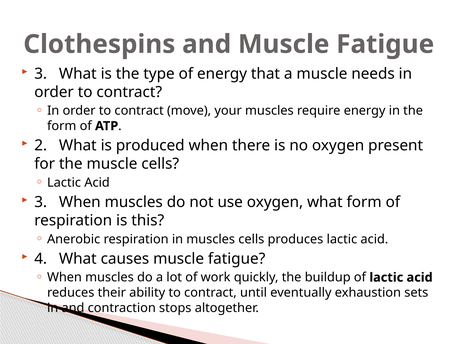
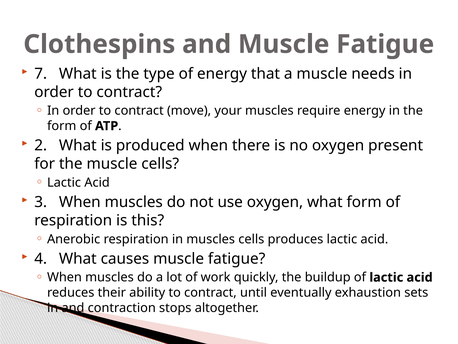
3 at (41, 74): 3 -> 7
